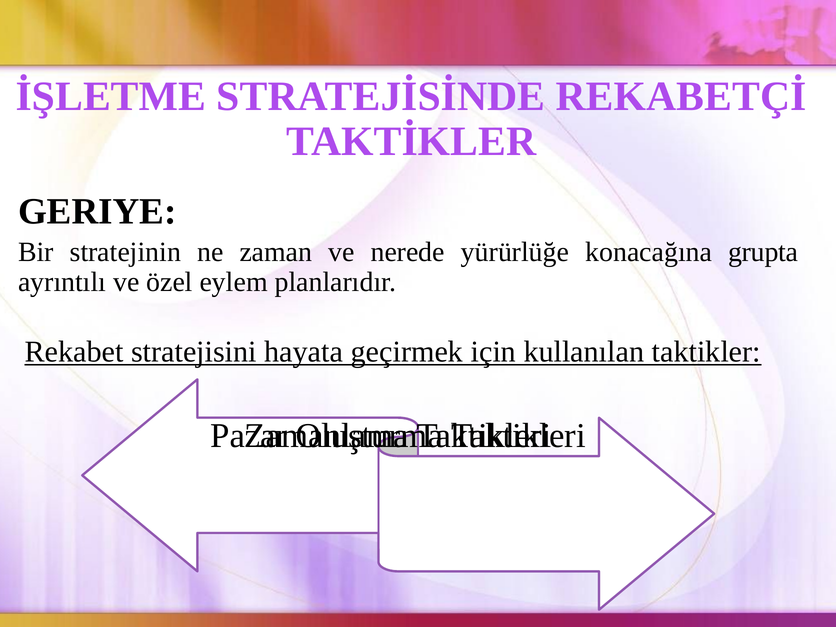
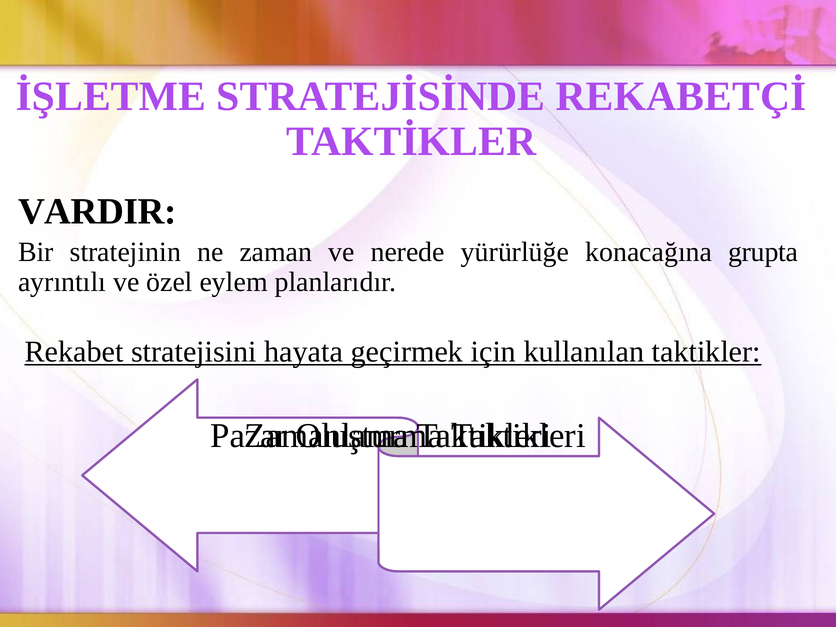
GERIYE: GERIYE -> VARDIR
